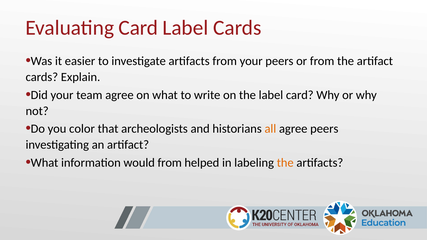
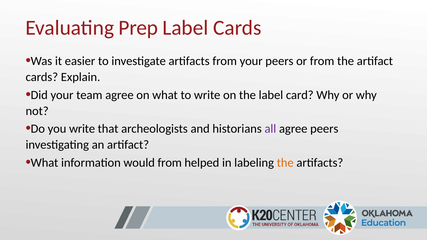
Evaluating Card: Card -> Prep
you color: color -> write
all colour: orange -> purple
